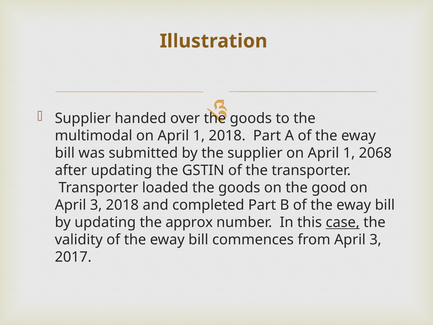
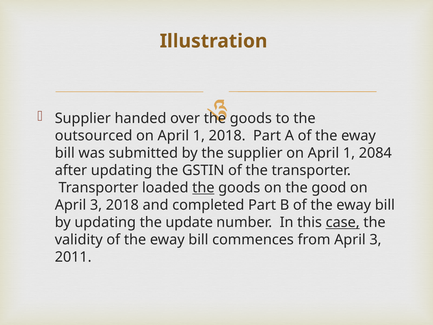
multimodal: multimodal -> outsourced
2068: 2068 -> 2084
the at (203, 188) underline: none -> present
approx: approx -> update
2017: 2017 -> 2011
